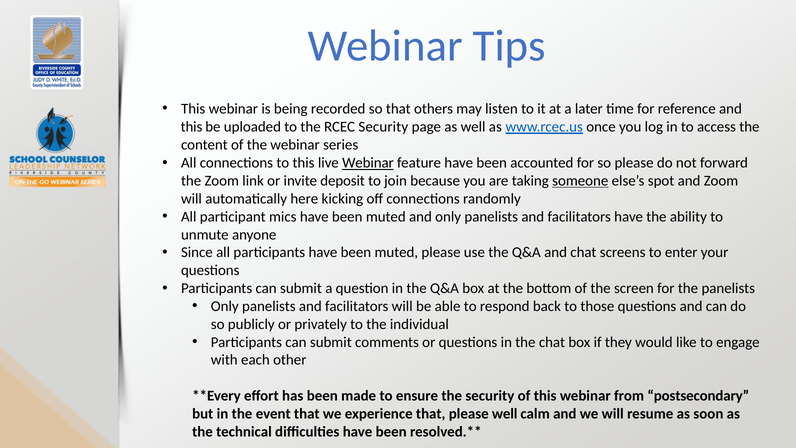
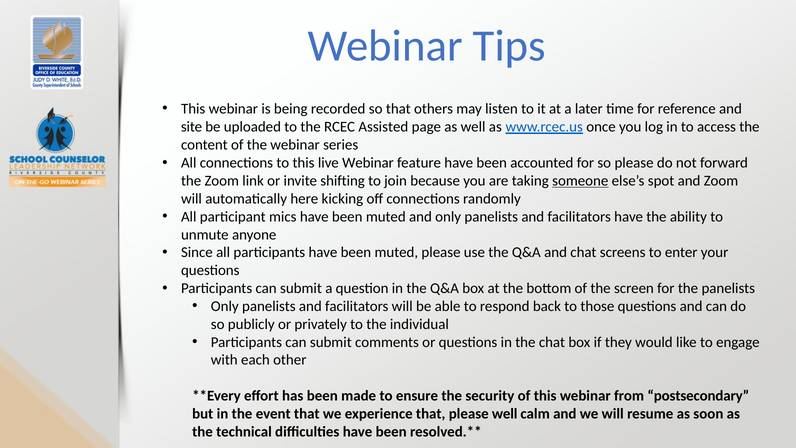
this at (192, 127): this -> site
RCEC Security: Security -> Assisted
Webinar at (368, 163) underline: present -> none
deposit: deposit -> shifting
